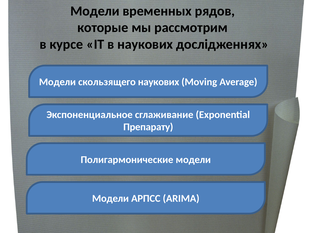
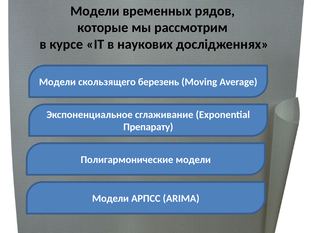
скользящего наукових: наукових -> березень
